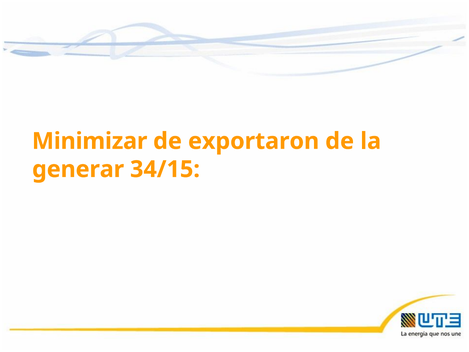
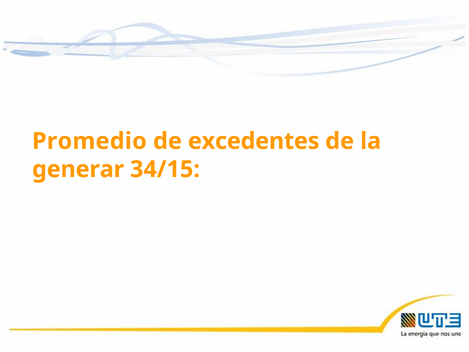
Minimizar: Minimizar -> Promedio
exportaron: exportaron -> excedentes
